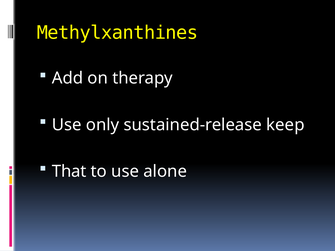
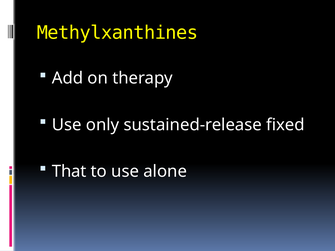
keep: keep -> fixed
